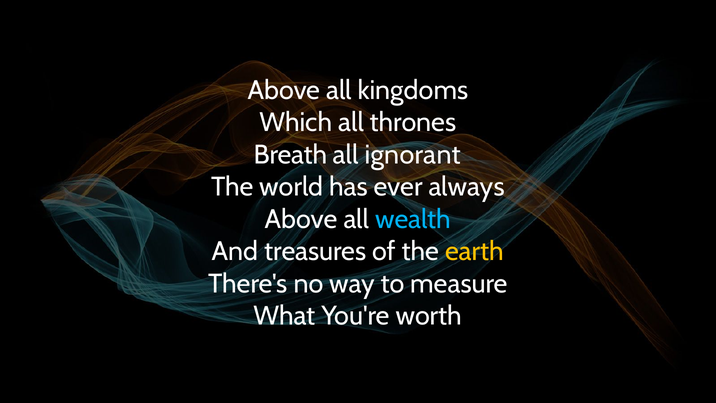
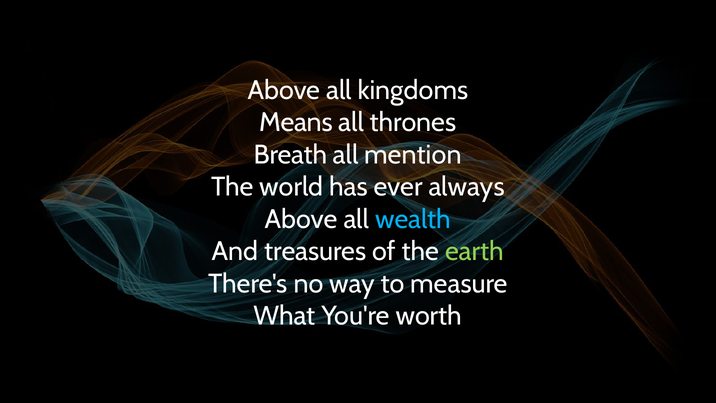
Which: Which -> Means
ignorant: ignorant -> mention
earth colour: yellow -> light green
